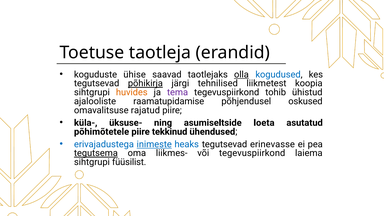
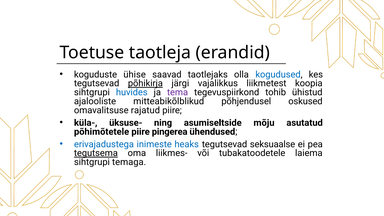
olla underline: present -> none
tehnilised: tehnilised -> vajalikkus
huvides colour: orange -> blue
raamatupidamise: raamatupidamise -> mitteabikõlblikud
loeta: loeta -> mõju
tekkinud: tekkinud -> pingerea
inimeste underline: present -> none
erinevasse: erinevasse -> seksuaalse
või tegevuspiirkond: tegevuspiirkond -> tubakatoodetele
füüsilist: füüsilist -> temaga
